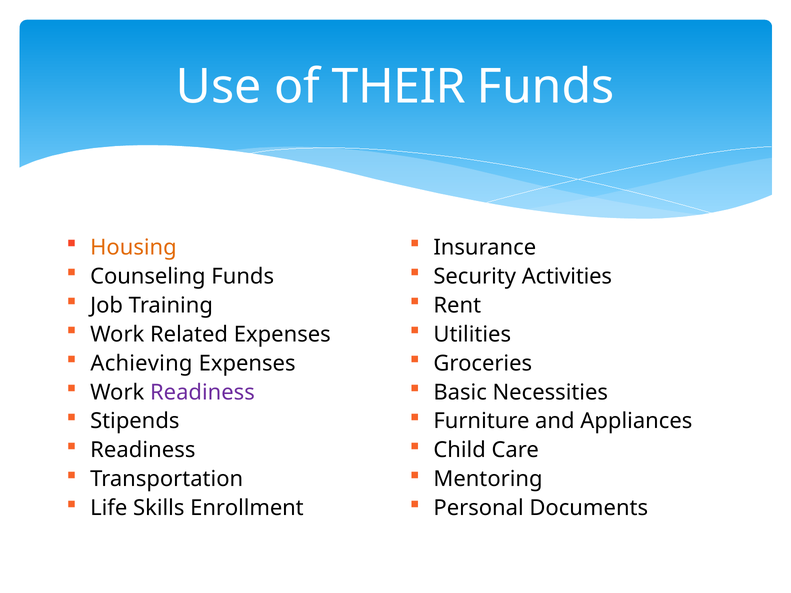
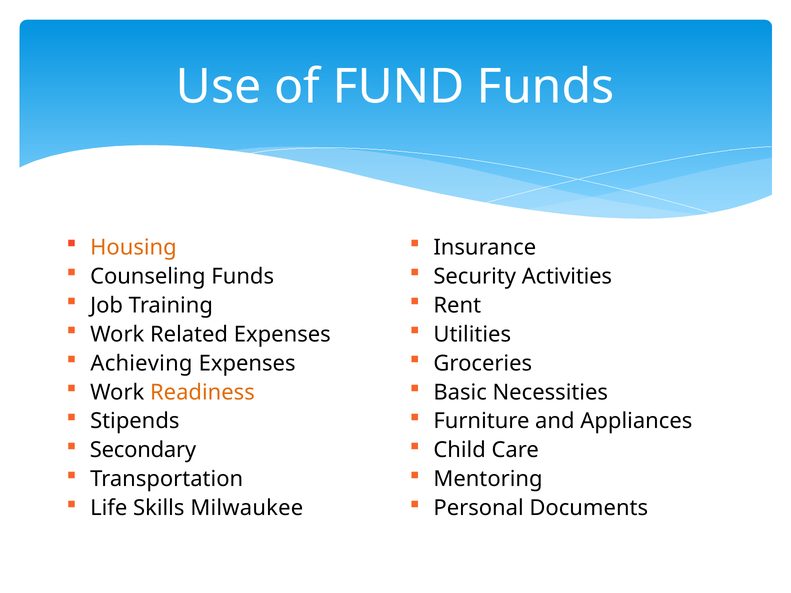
THEIR: THEIR -> FUND
Readiness at (202, 392) colour: purple -> orange
Readiness at (143, 450): Readiness -> Secondary
Enrollment: Enrollment -> Milwaukee
